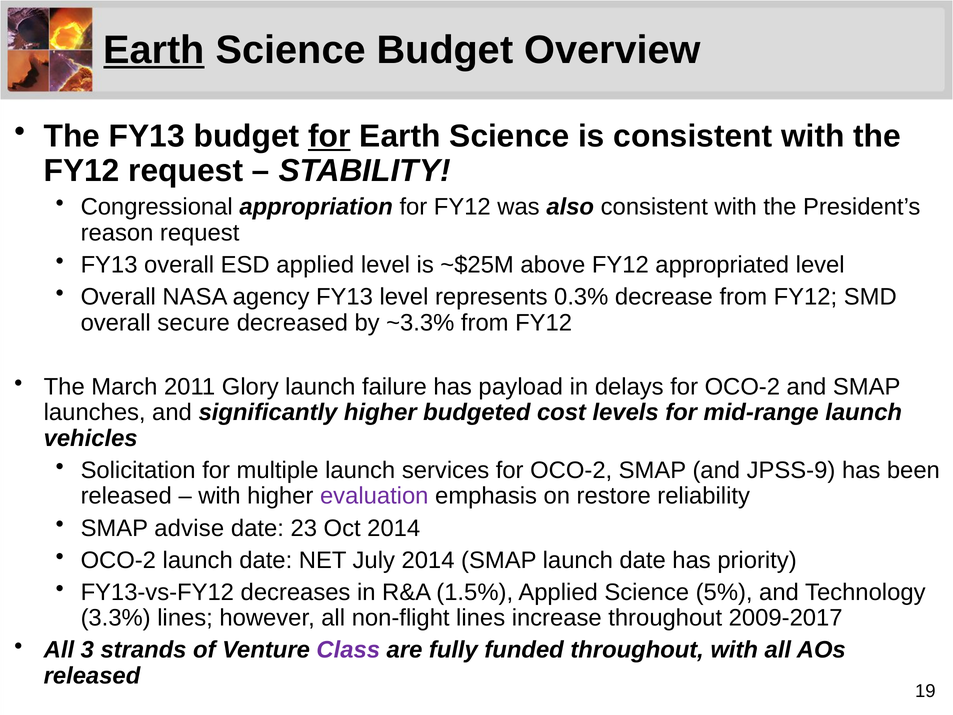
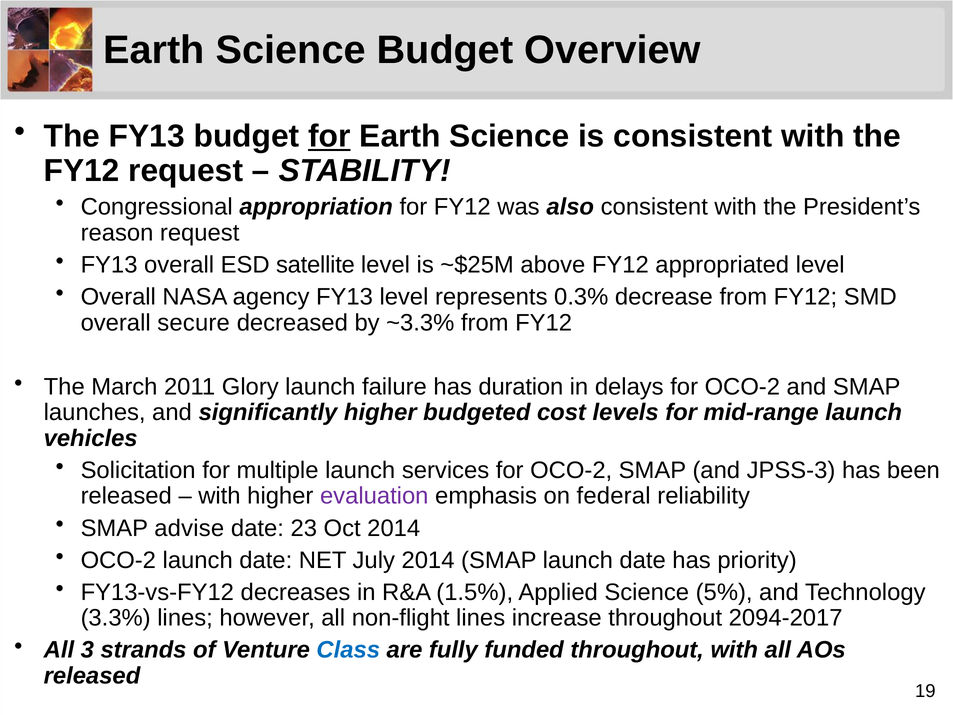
Earth at (154, 50) underline: present -> none
ESD applied: applied -> satellite
payload: payload -> duration
JPSS-9: JPSS-9 -> JPSS-3
restore: restore -> federal
2009-2017: 2009-2017 -> 2094-2017
Class colour: purple -> blue
